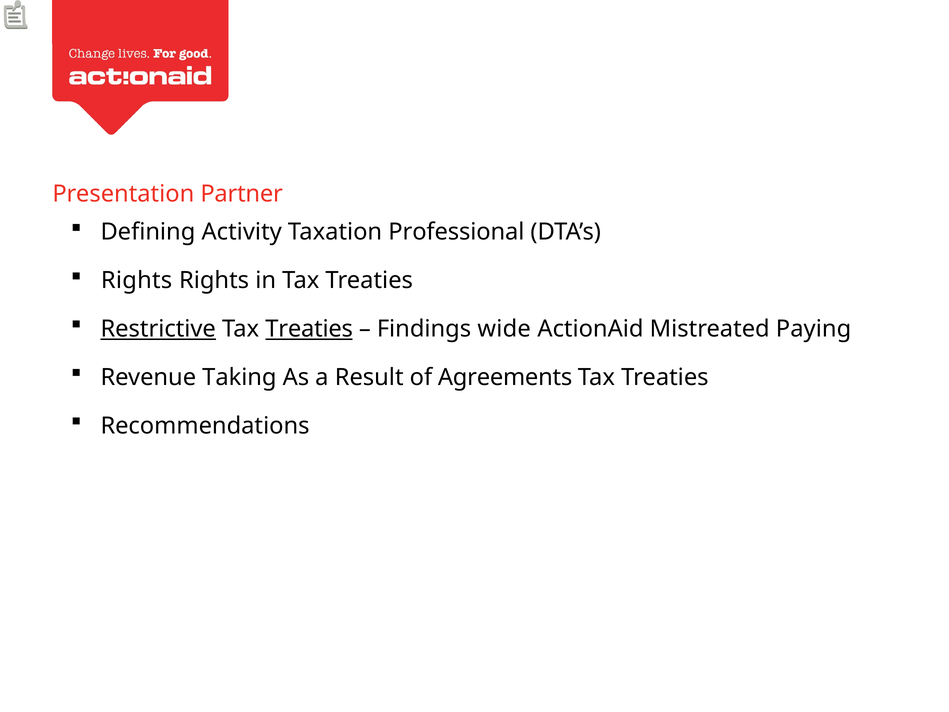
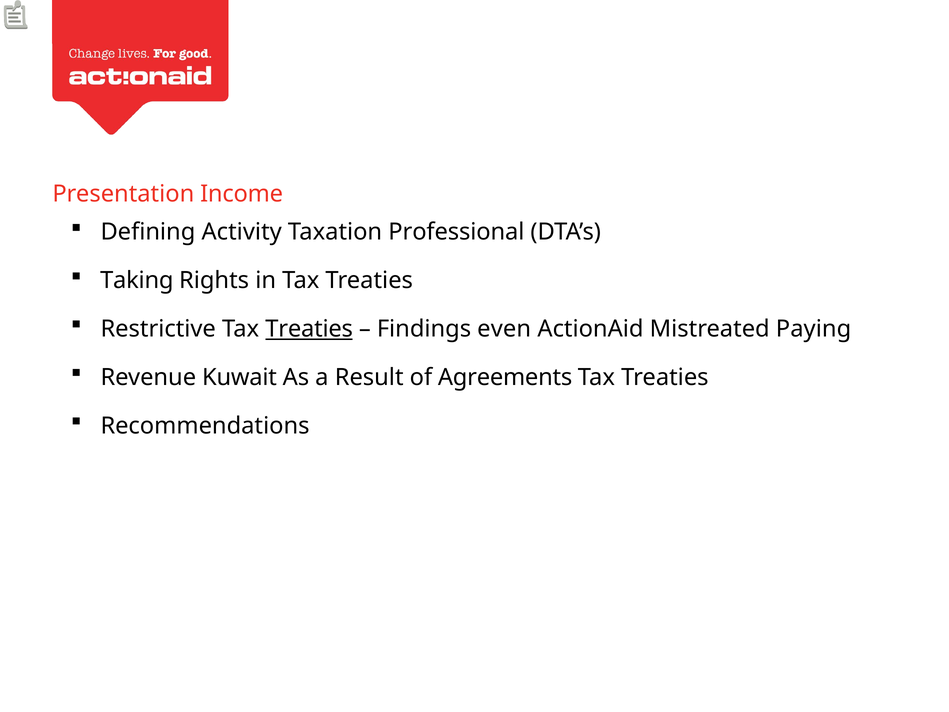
Partner: Partner -> Income
Rights at (137, 280): Rights -> Taking
Restrictive underline: present -> none
wide: wide -> even
Taking: Taking -> Kuwait
